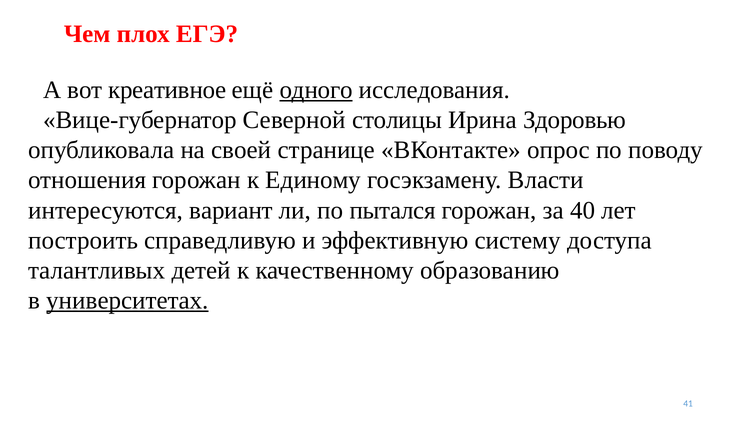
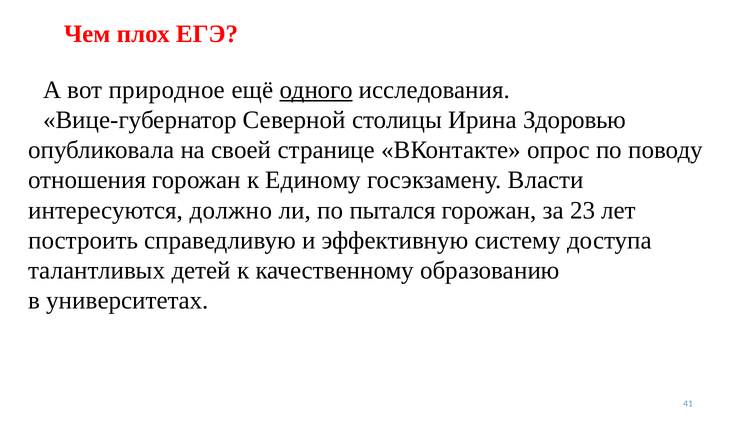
креативное: креативное -> природное
вариант: вариант -> должно
40: 40 -> 23
университетах underline: present -> none
